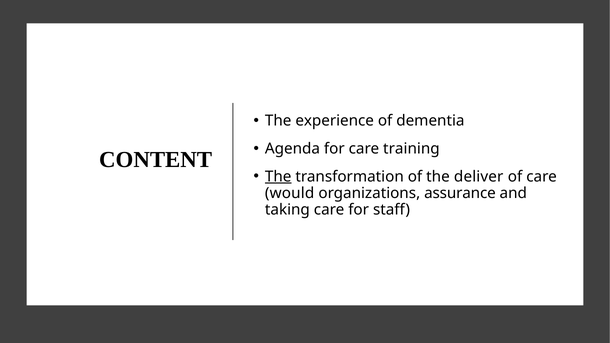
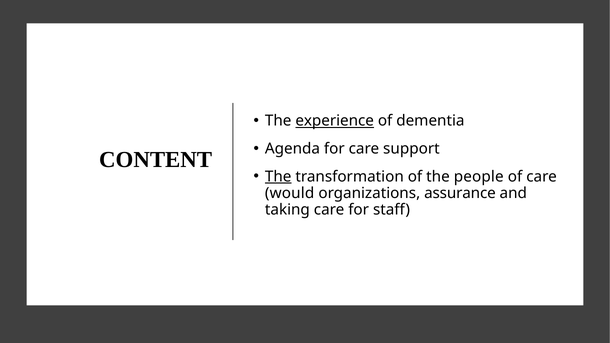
experience underline: none -> present
training: training -> support
deliver: deliver -> people
